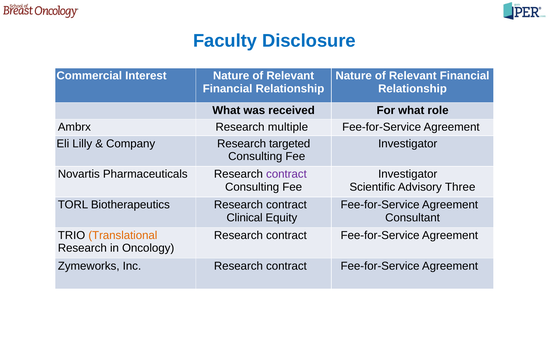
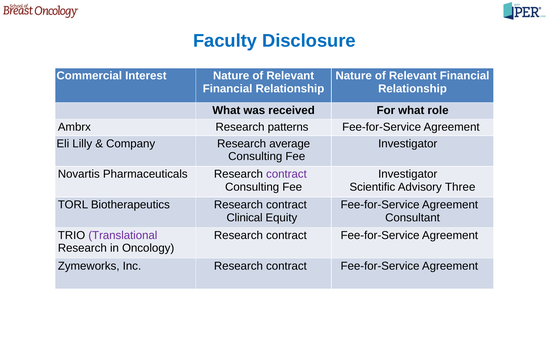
multiple: multiple -> patterns
targeted: targeted -> average
Translational colour: orange -> purple
